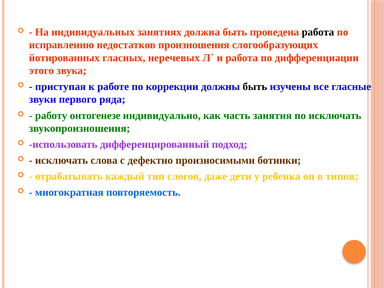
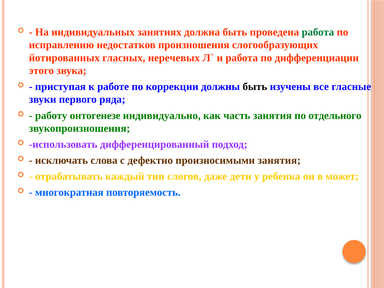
работа at (318, 32) colour: black -> green
по исключать: исключать -> отдельного
произносимыми ботинки: ботинки -> занятия
типов: типов -> может
